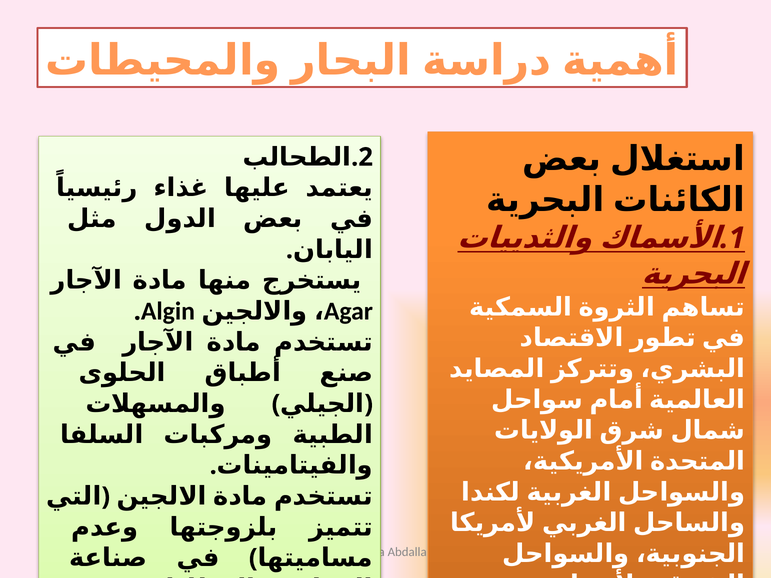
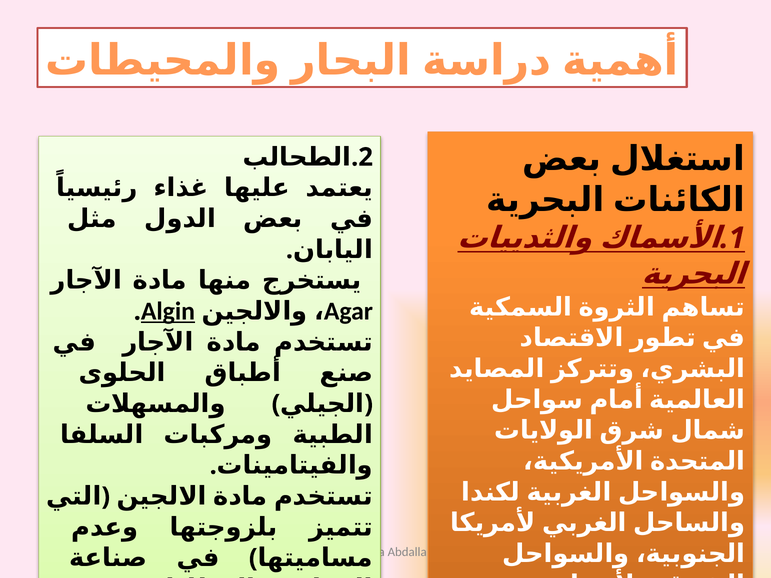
Algin underline: none -> present
